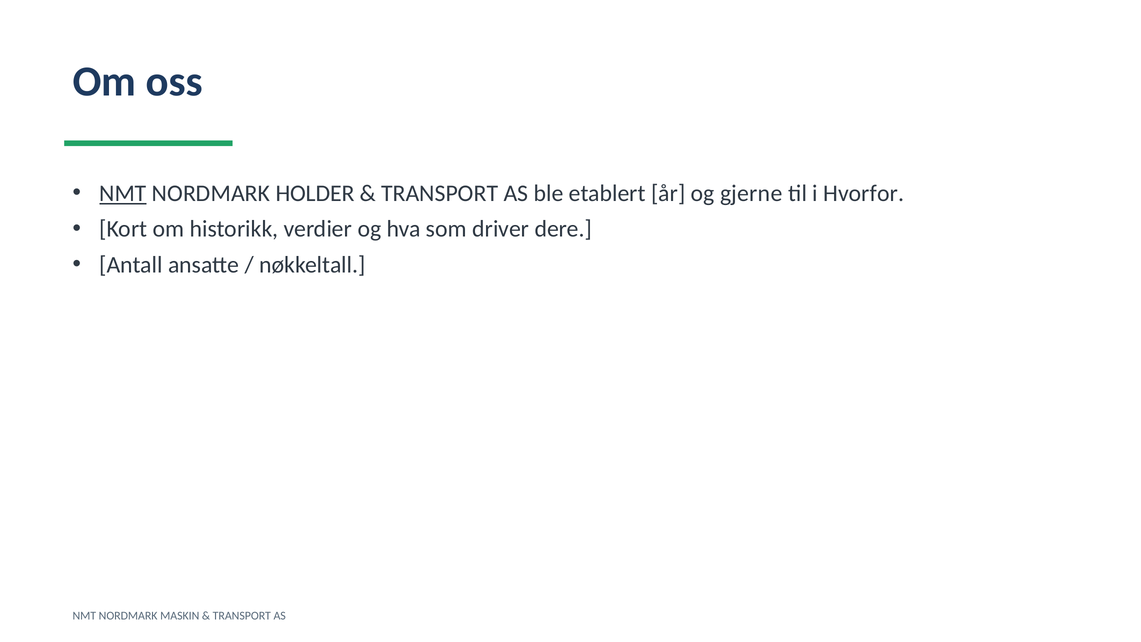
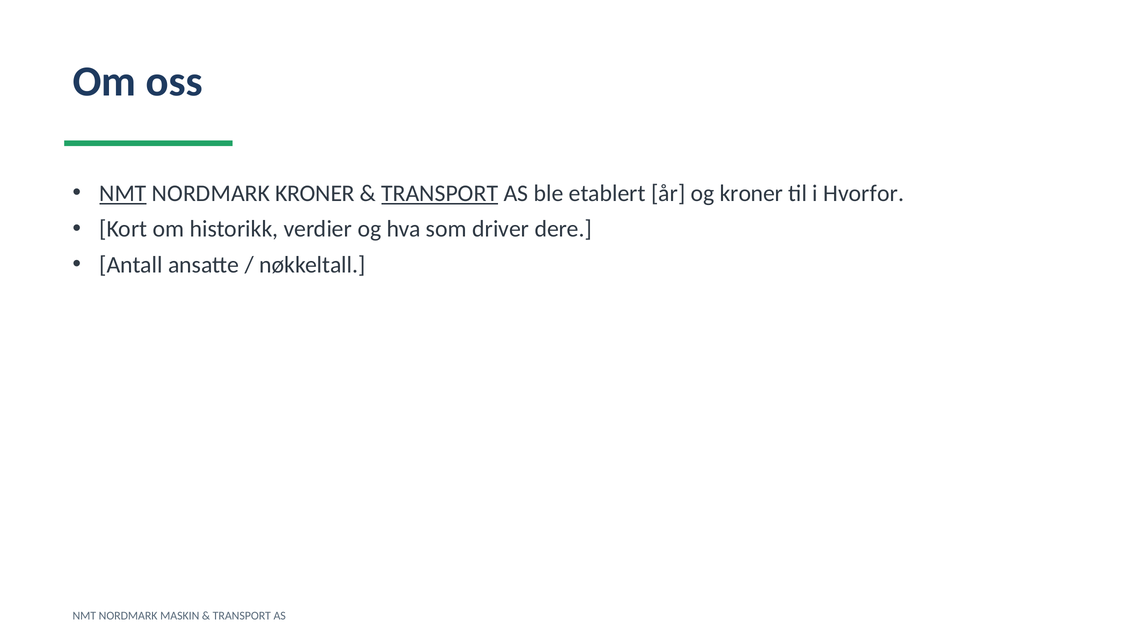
NORDMARK HOLDER: HOLDER -> KRONER
TRANSPORT at (440, 193) underline: none -> present
og gjerne: gjerne -> kroner
